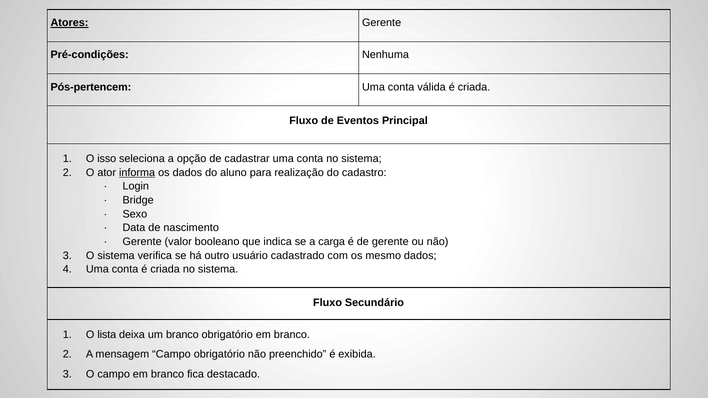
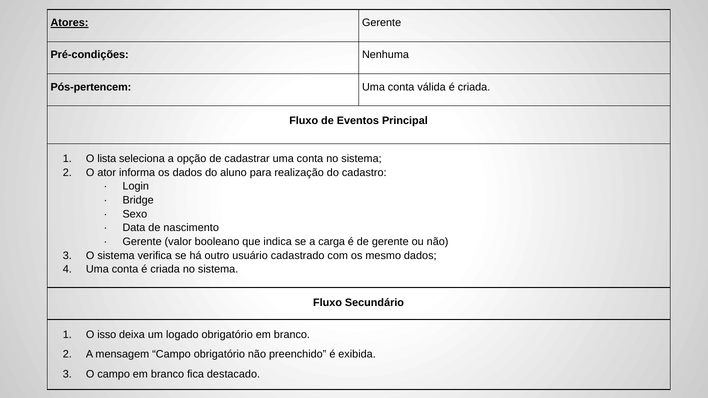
isso: isso -> lista
informa underline: present -> none
lista: lista -> isso
um branco: branco -> logado
